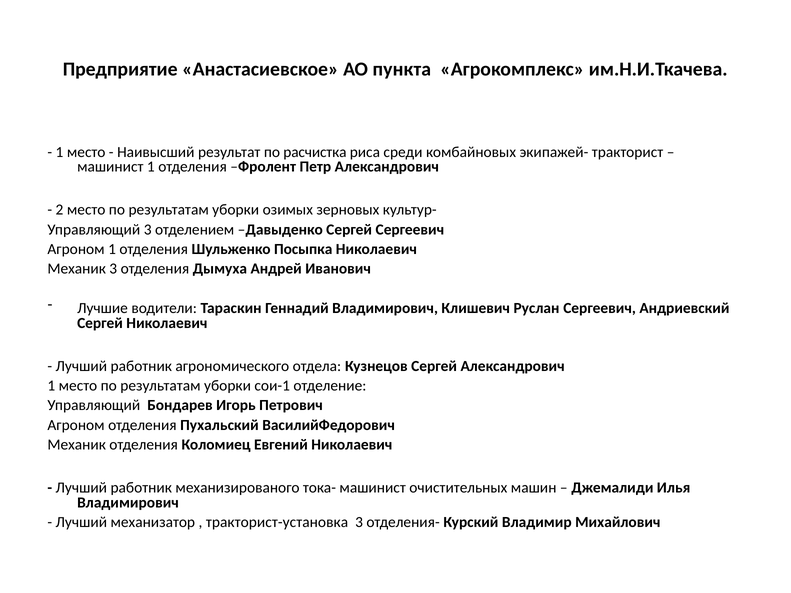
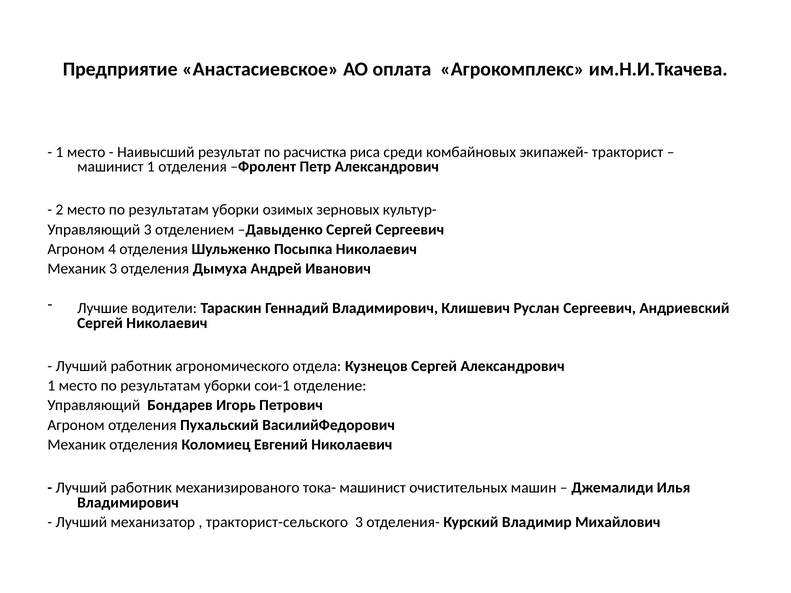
пункта: пункта -> оплата
Агроном 1: 1 -> 4
тракторист-установка: тракторист-установка -> тракторист-сельского
